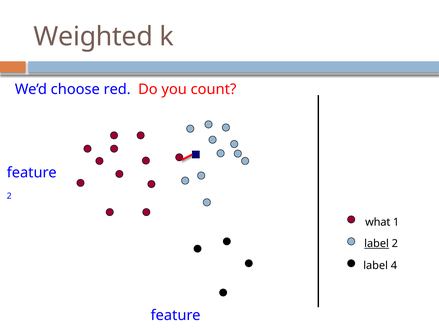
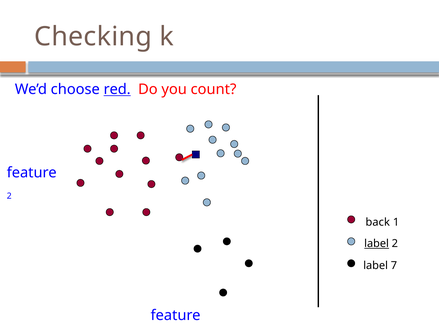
Weighted: Weighted -> Checking
red underline: none -> present
what: what -> back
4: 4 -> 7
